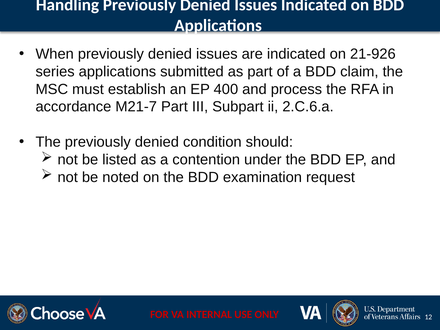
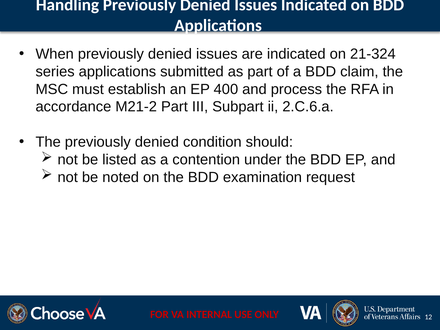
21-926: 21-926 -> 21-324
M21-7: M21-7 -> M21-2
